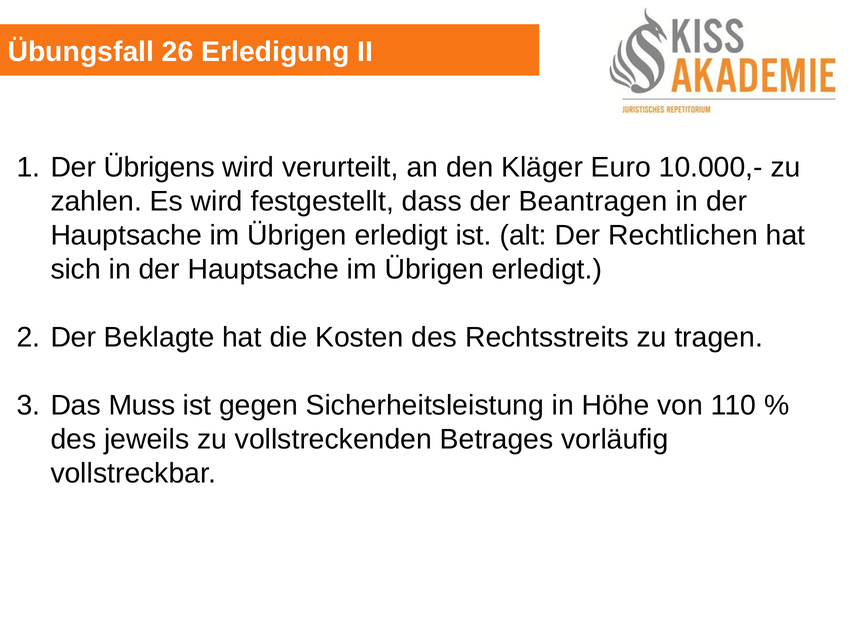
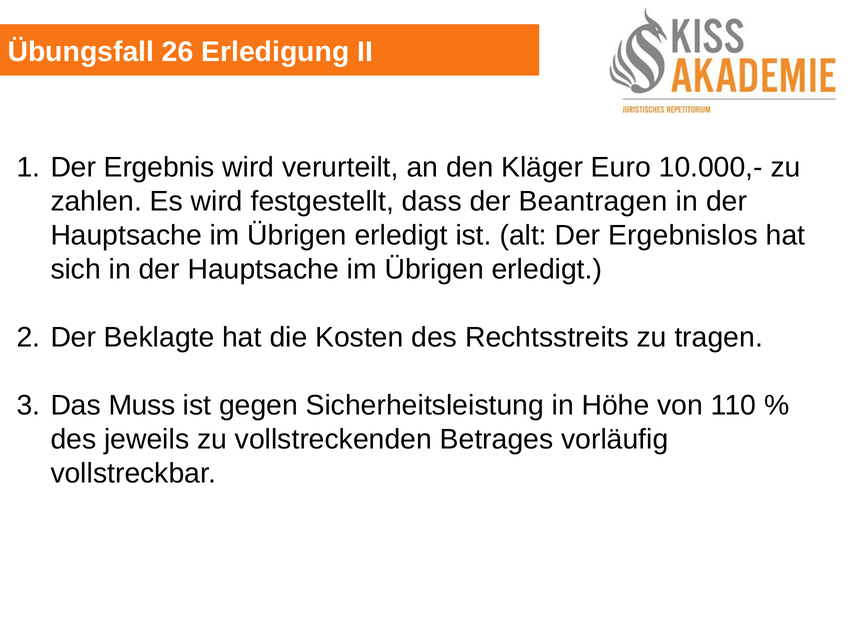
Übrigens: Übrigens -> Ergebnis
Rechtlichen: Rechtlichen -> Ergebnislos
